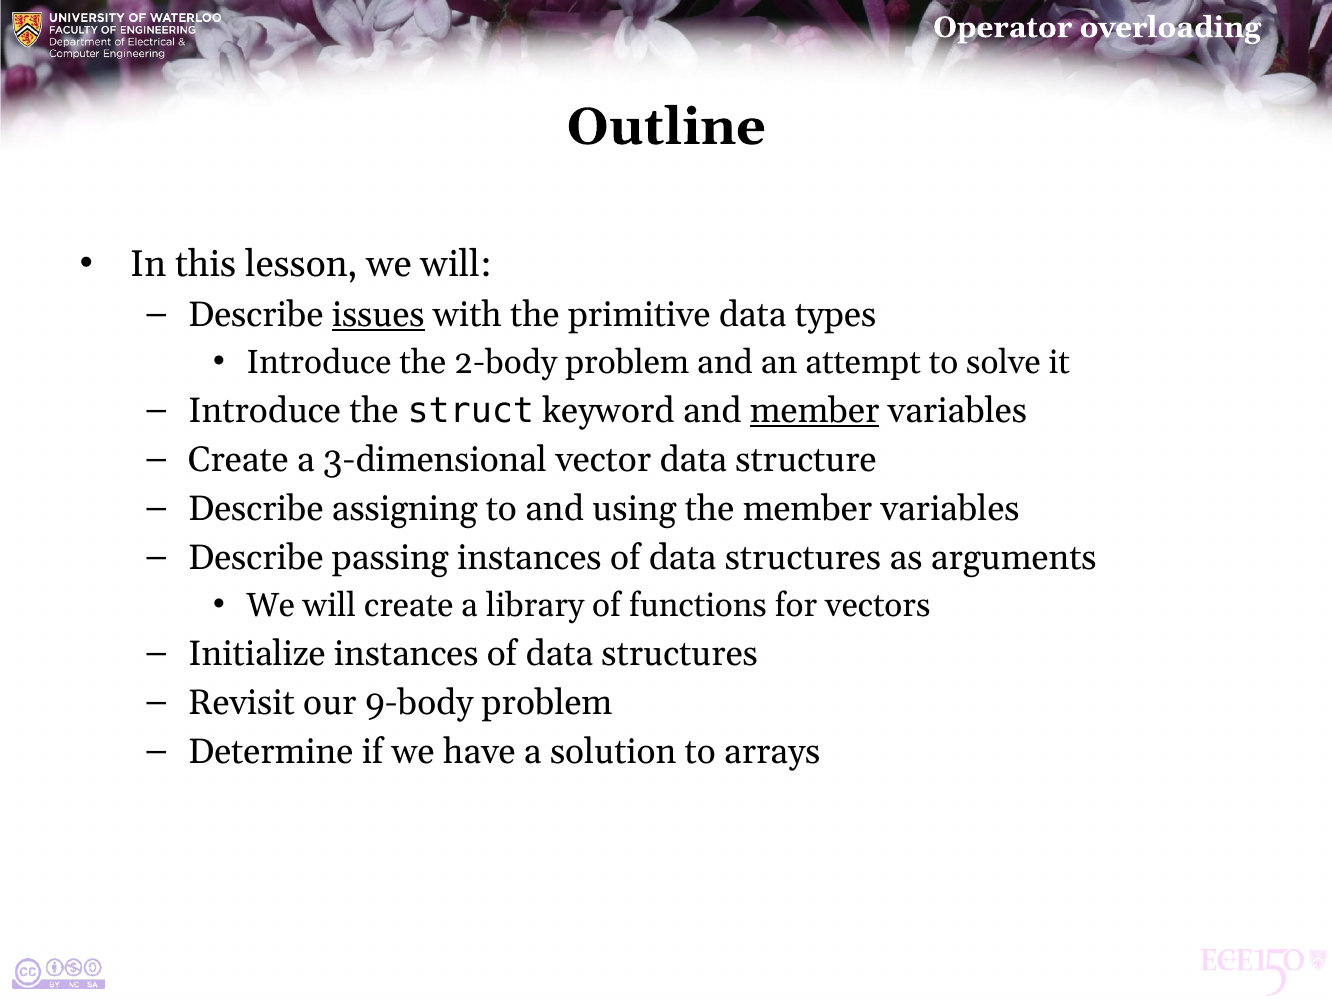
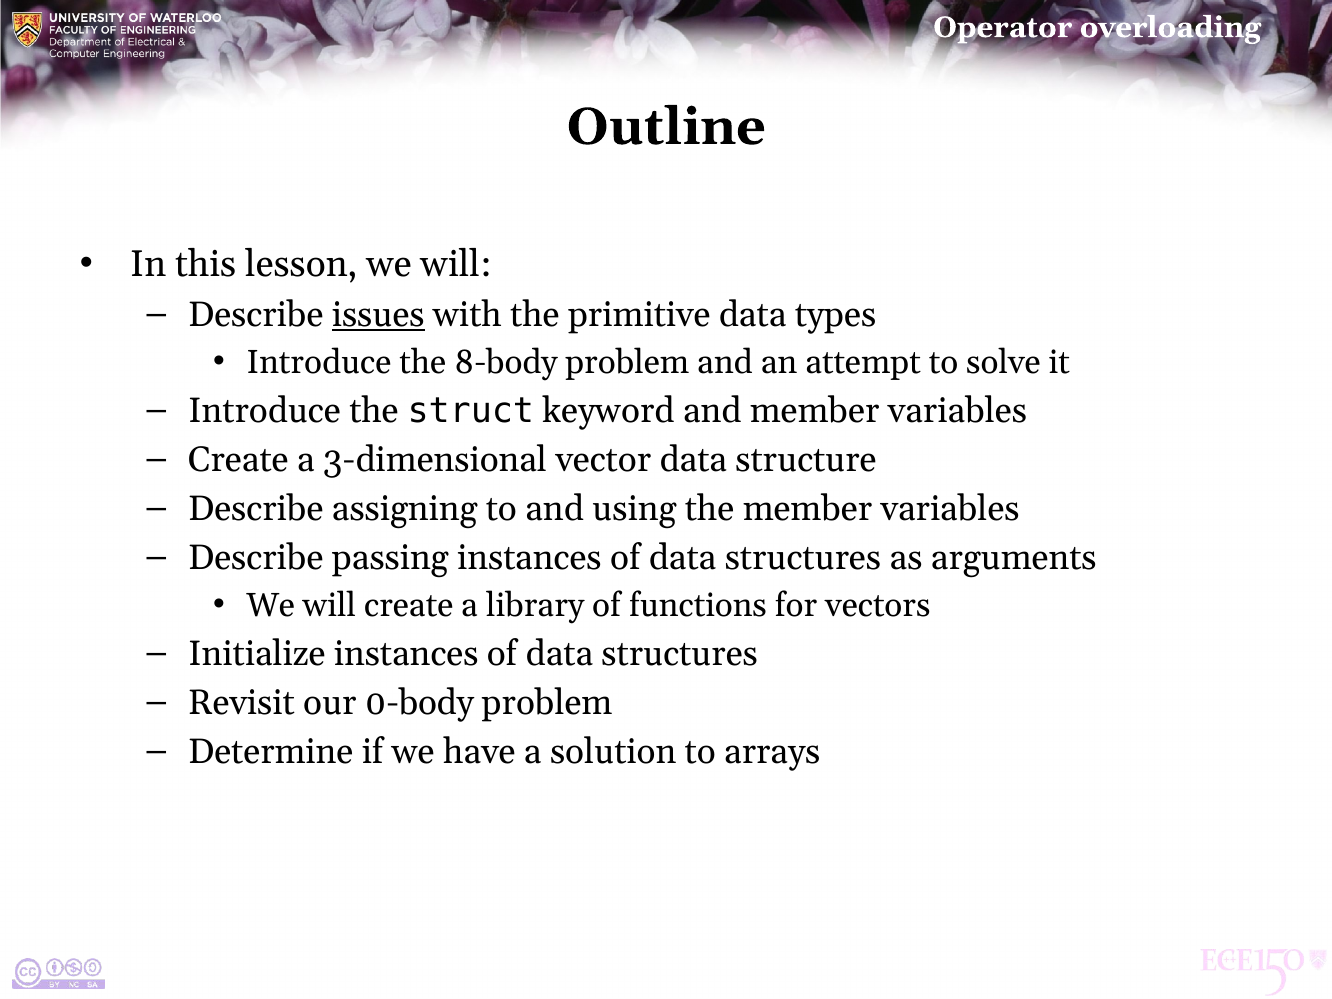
2-body: 2-body -> 8-body
member at (815, 411) underline: present -> none
9-body: 9-body -> 0-body
